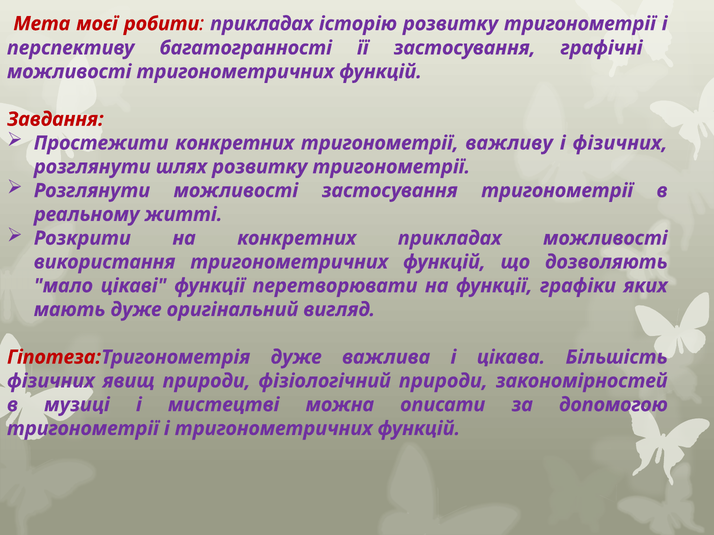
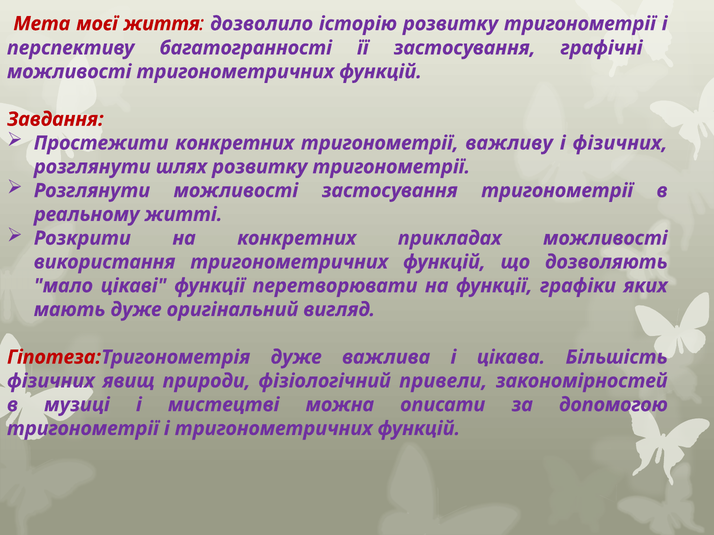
робити: робити -> життя
прикладах at (262, 24): прикладах -> дозволило
фізіологічний природи: природи -> привели
